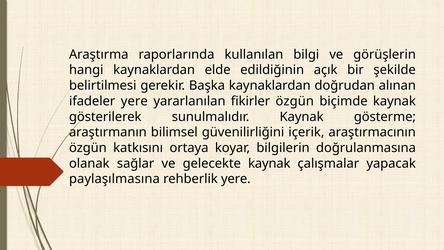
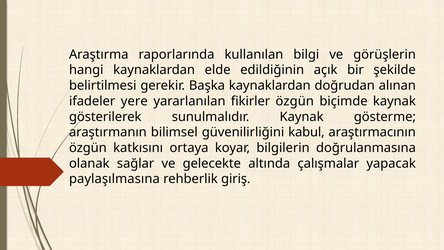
içerik: içerik -> kabul
gelecekte kaynak: kaynak -> altında
rehberlik yere: yere -> giriş
